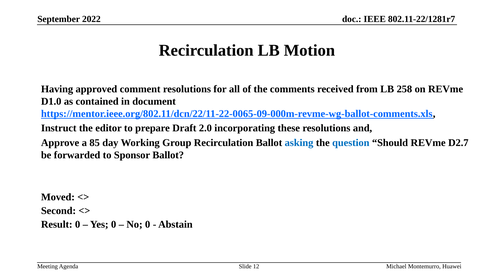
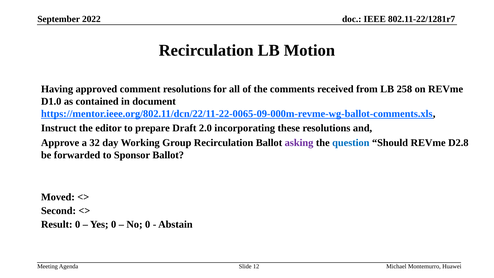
85: 85 -> 32
asking colour: blue -> purple
D2.7: D2.7 -> D2.8
